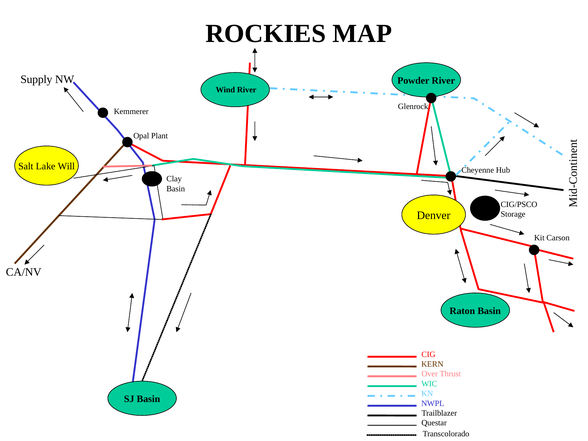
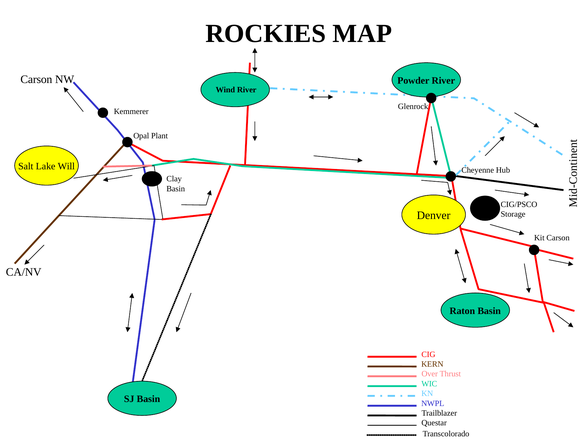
Supply at (36, 79): Supply -> Carson
